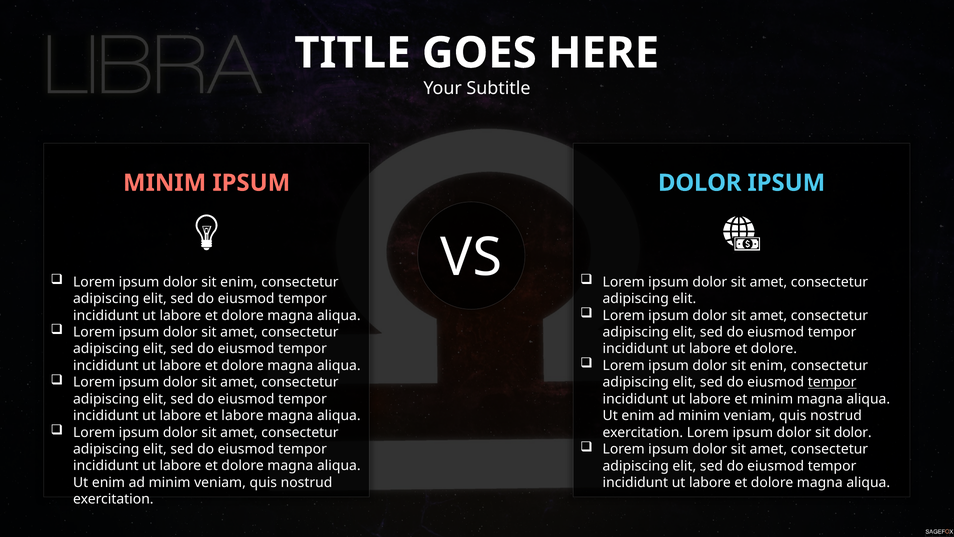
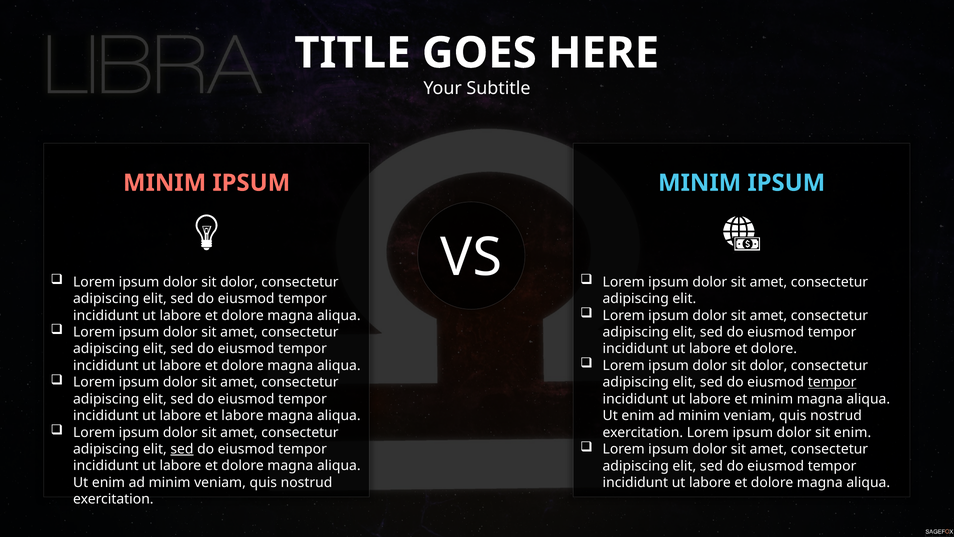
DOLOR at (700, 183): DOLOR -> MINIM
enim at (239, 282): enim -> dolor
enim at (768, 365): enim -> dolor
sit dolor: dolor -> enim
sed at (182, 449) underline: none -> present
